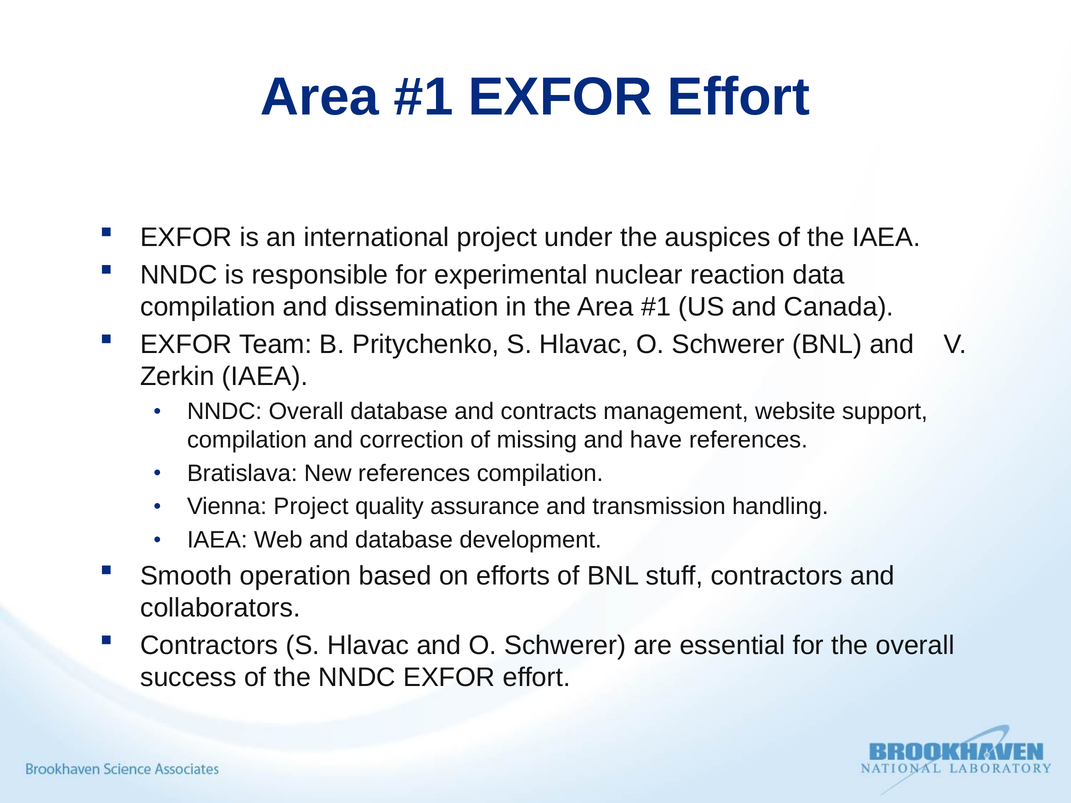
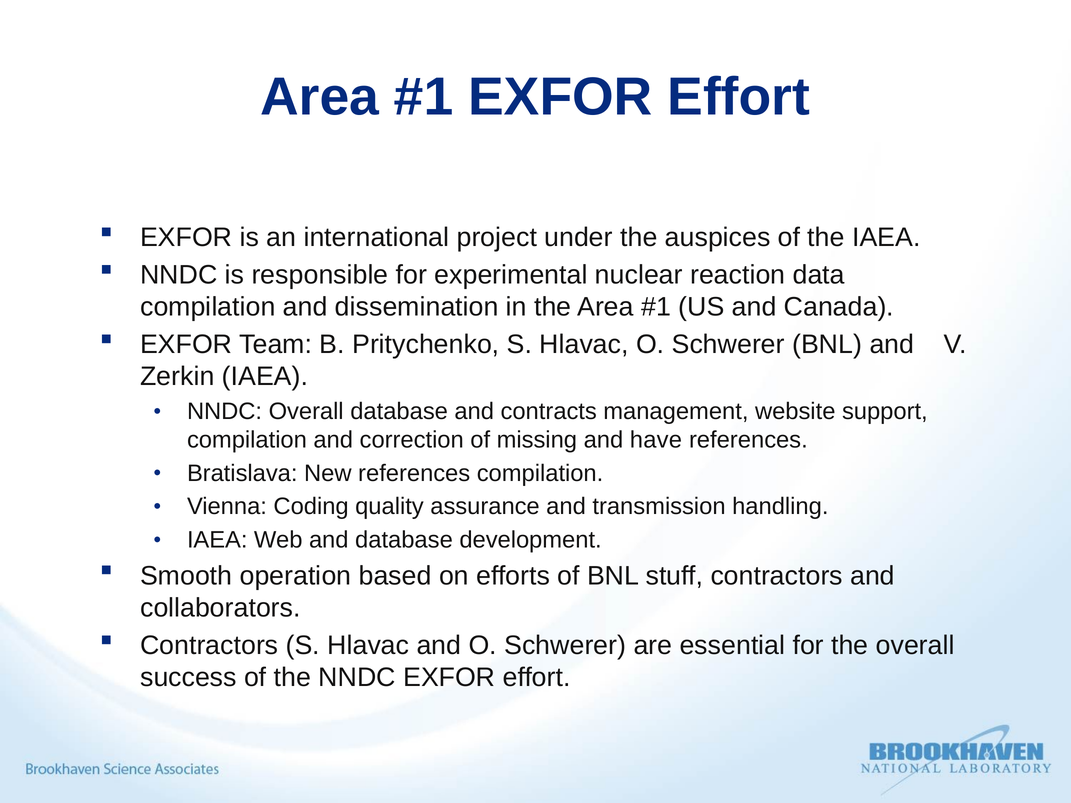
Vienna Project: Project -> Coding
